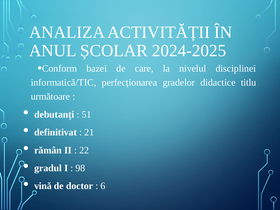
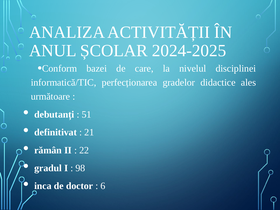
titlu: titlu -> ales
vină: vină -> inca
